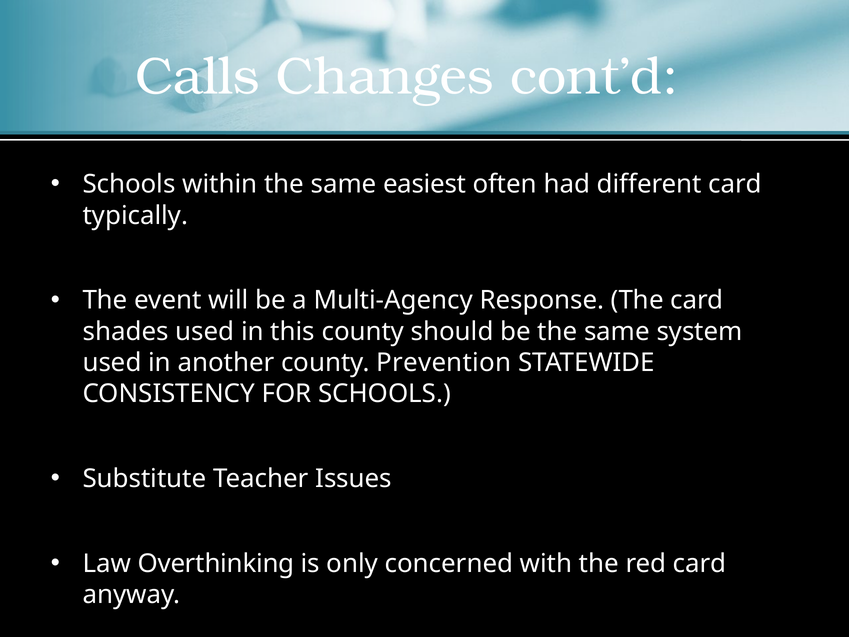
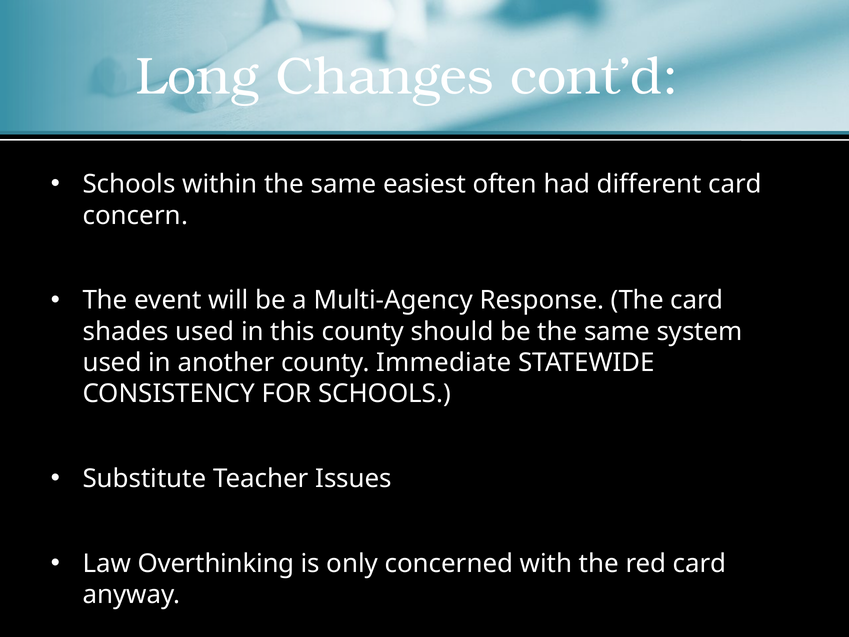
Calls: Calls -> Long
typically: typically -> concern
Prevention: Prevention -> Immediate
